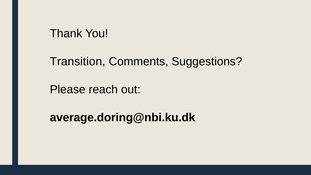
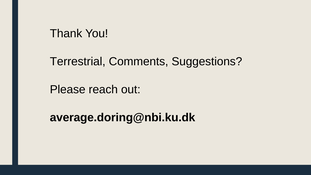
Transition: Transition -> Terrestrial
